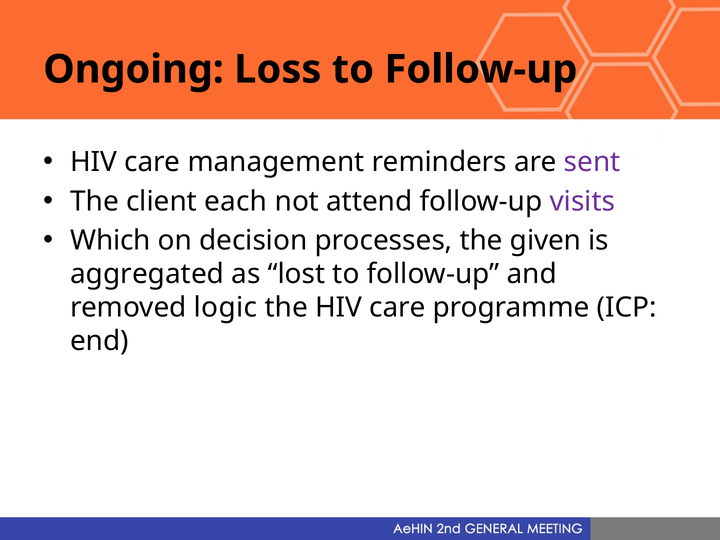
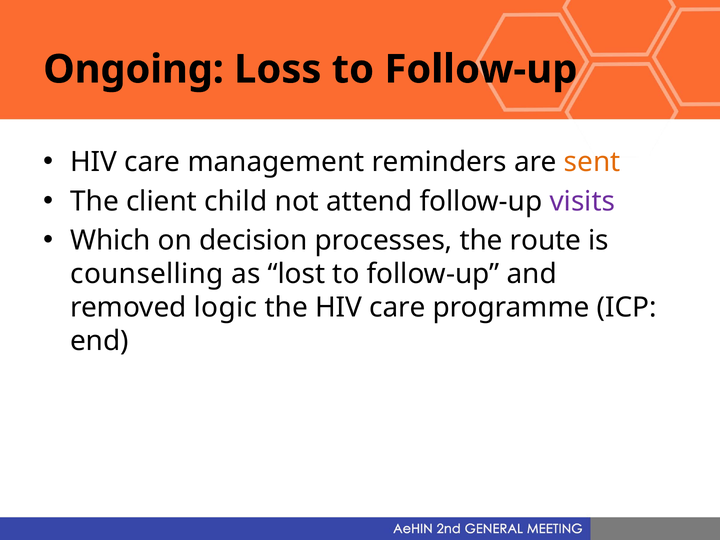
sent colour: purple -> orange
each: each -> child
given: given -> route
aggregated: aggregated -> counselling
